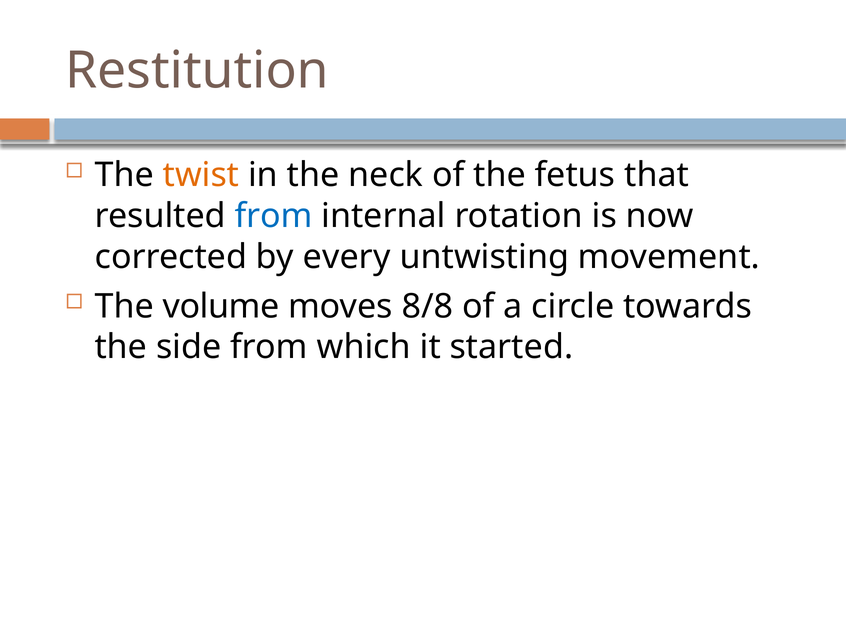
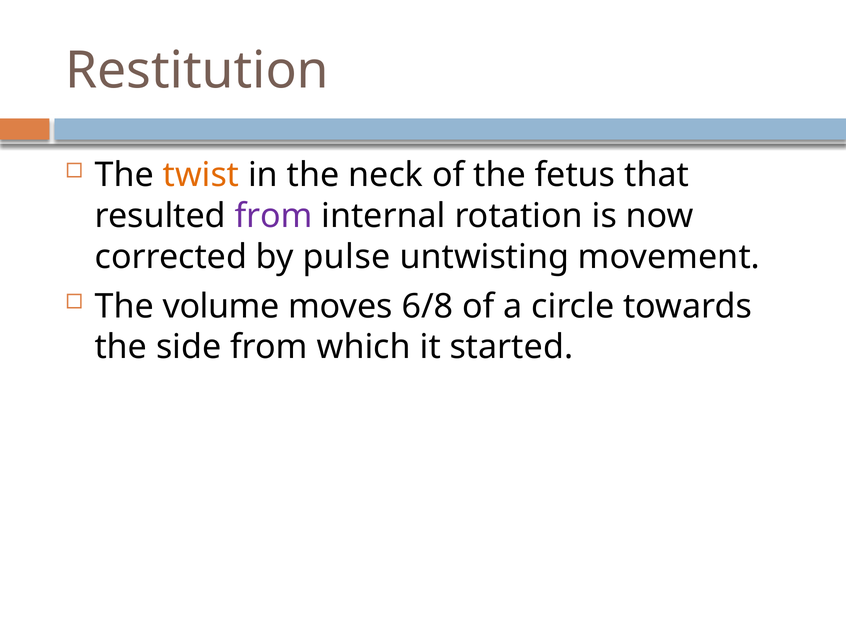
from at (274, 216) colour: blue -> purple
every: every -> pulse
8/8: 8/8 -> 6/8
